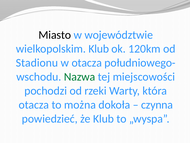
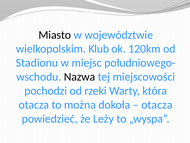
w otacza: otacza -> miejsc
Nazwa colour: green -> black
czynna at (157, 104): czynna -> otacza
że Klub: Klub -> Leży
